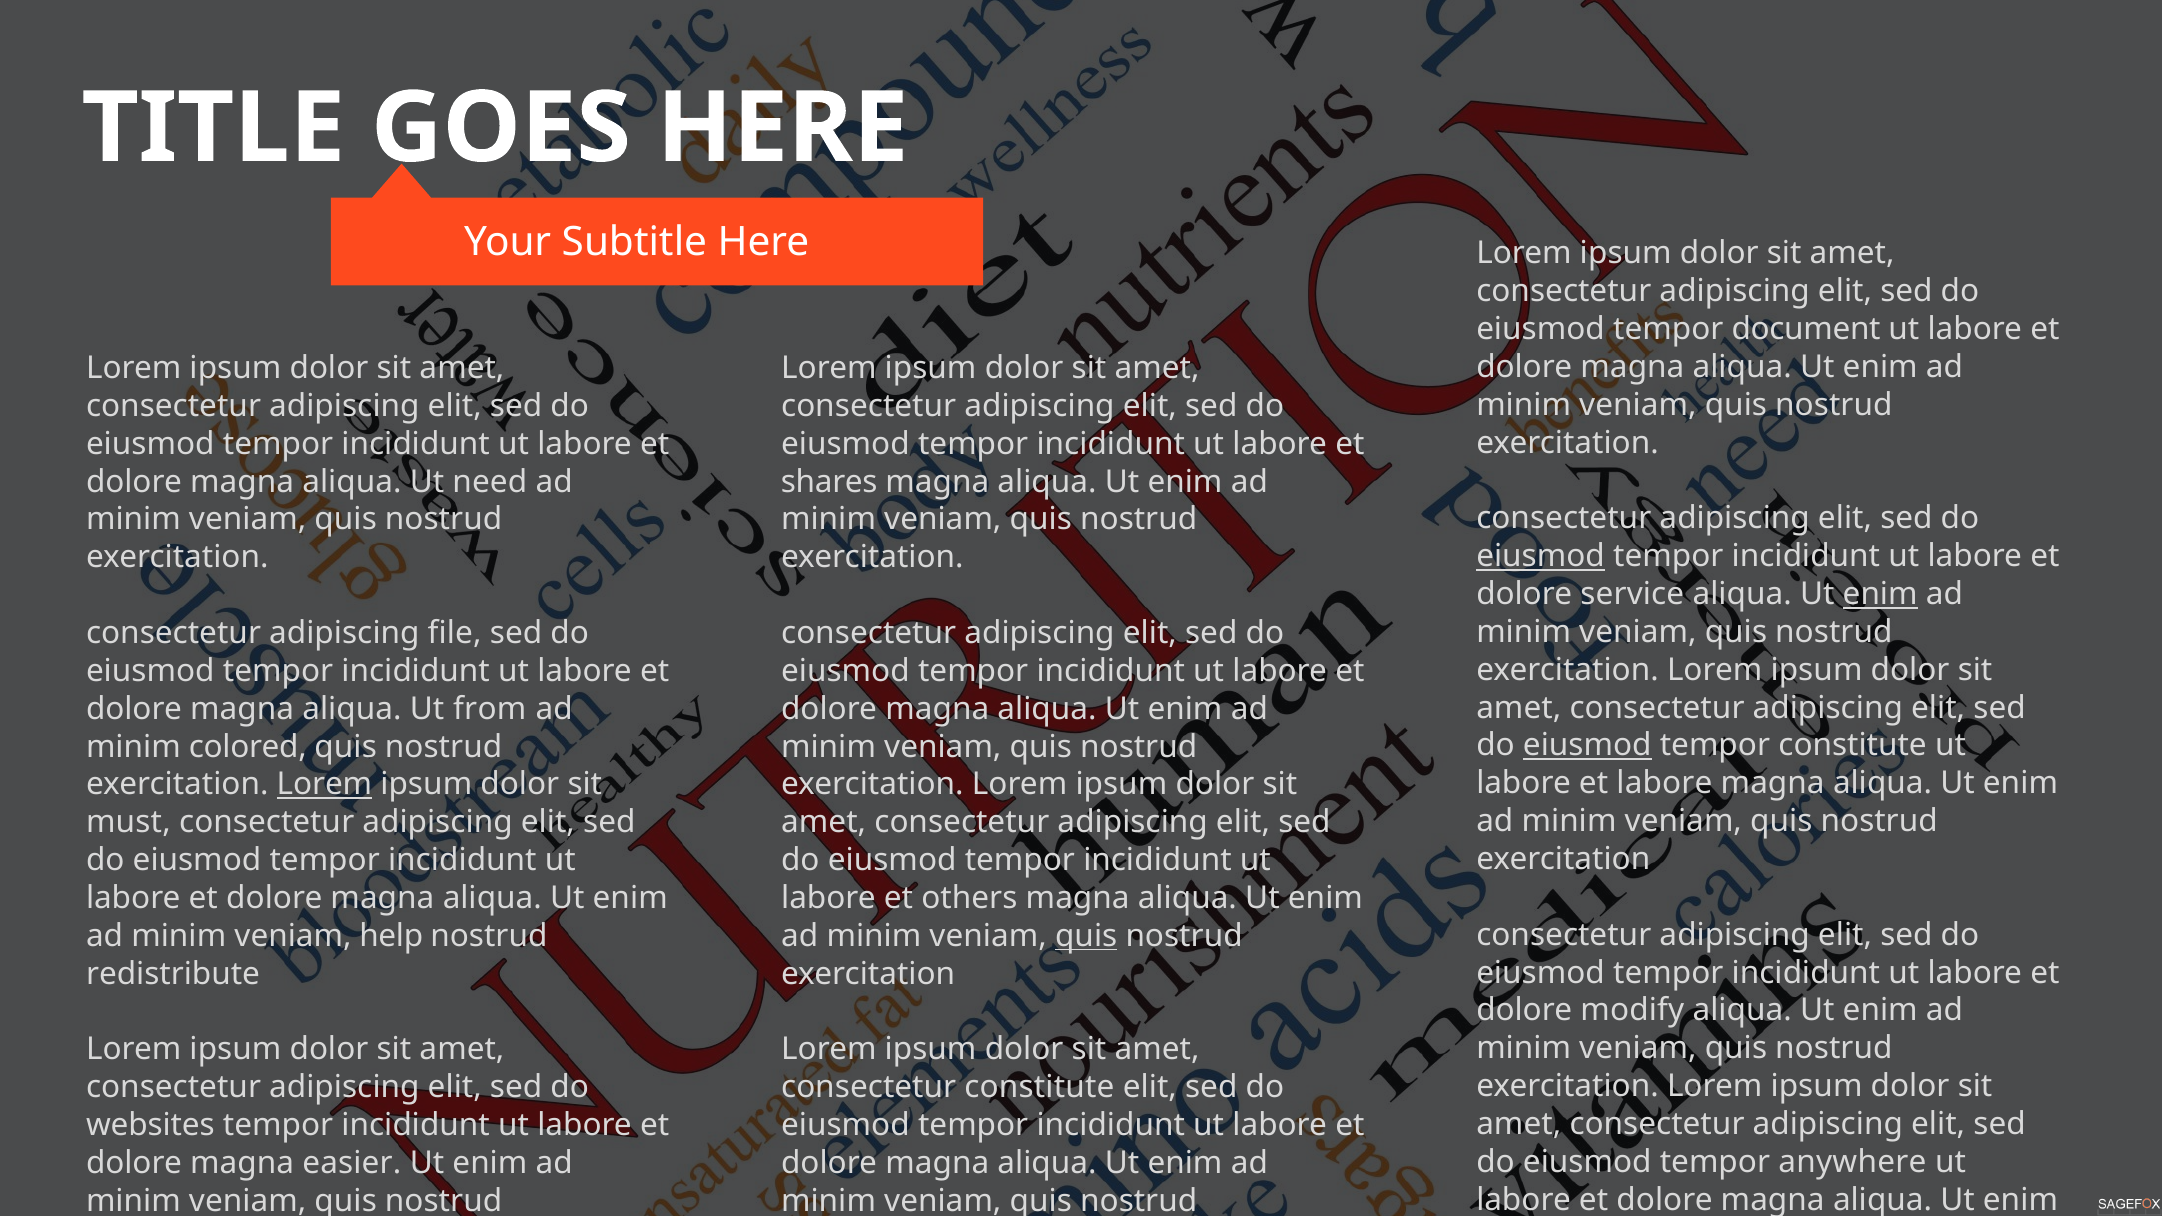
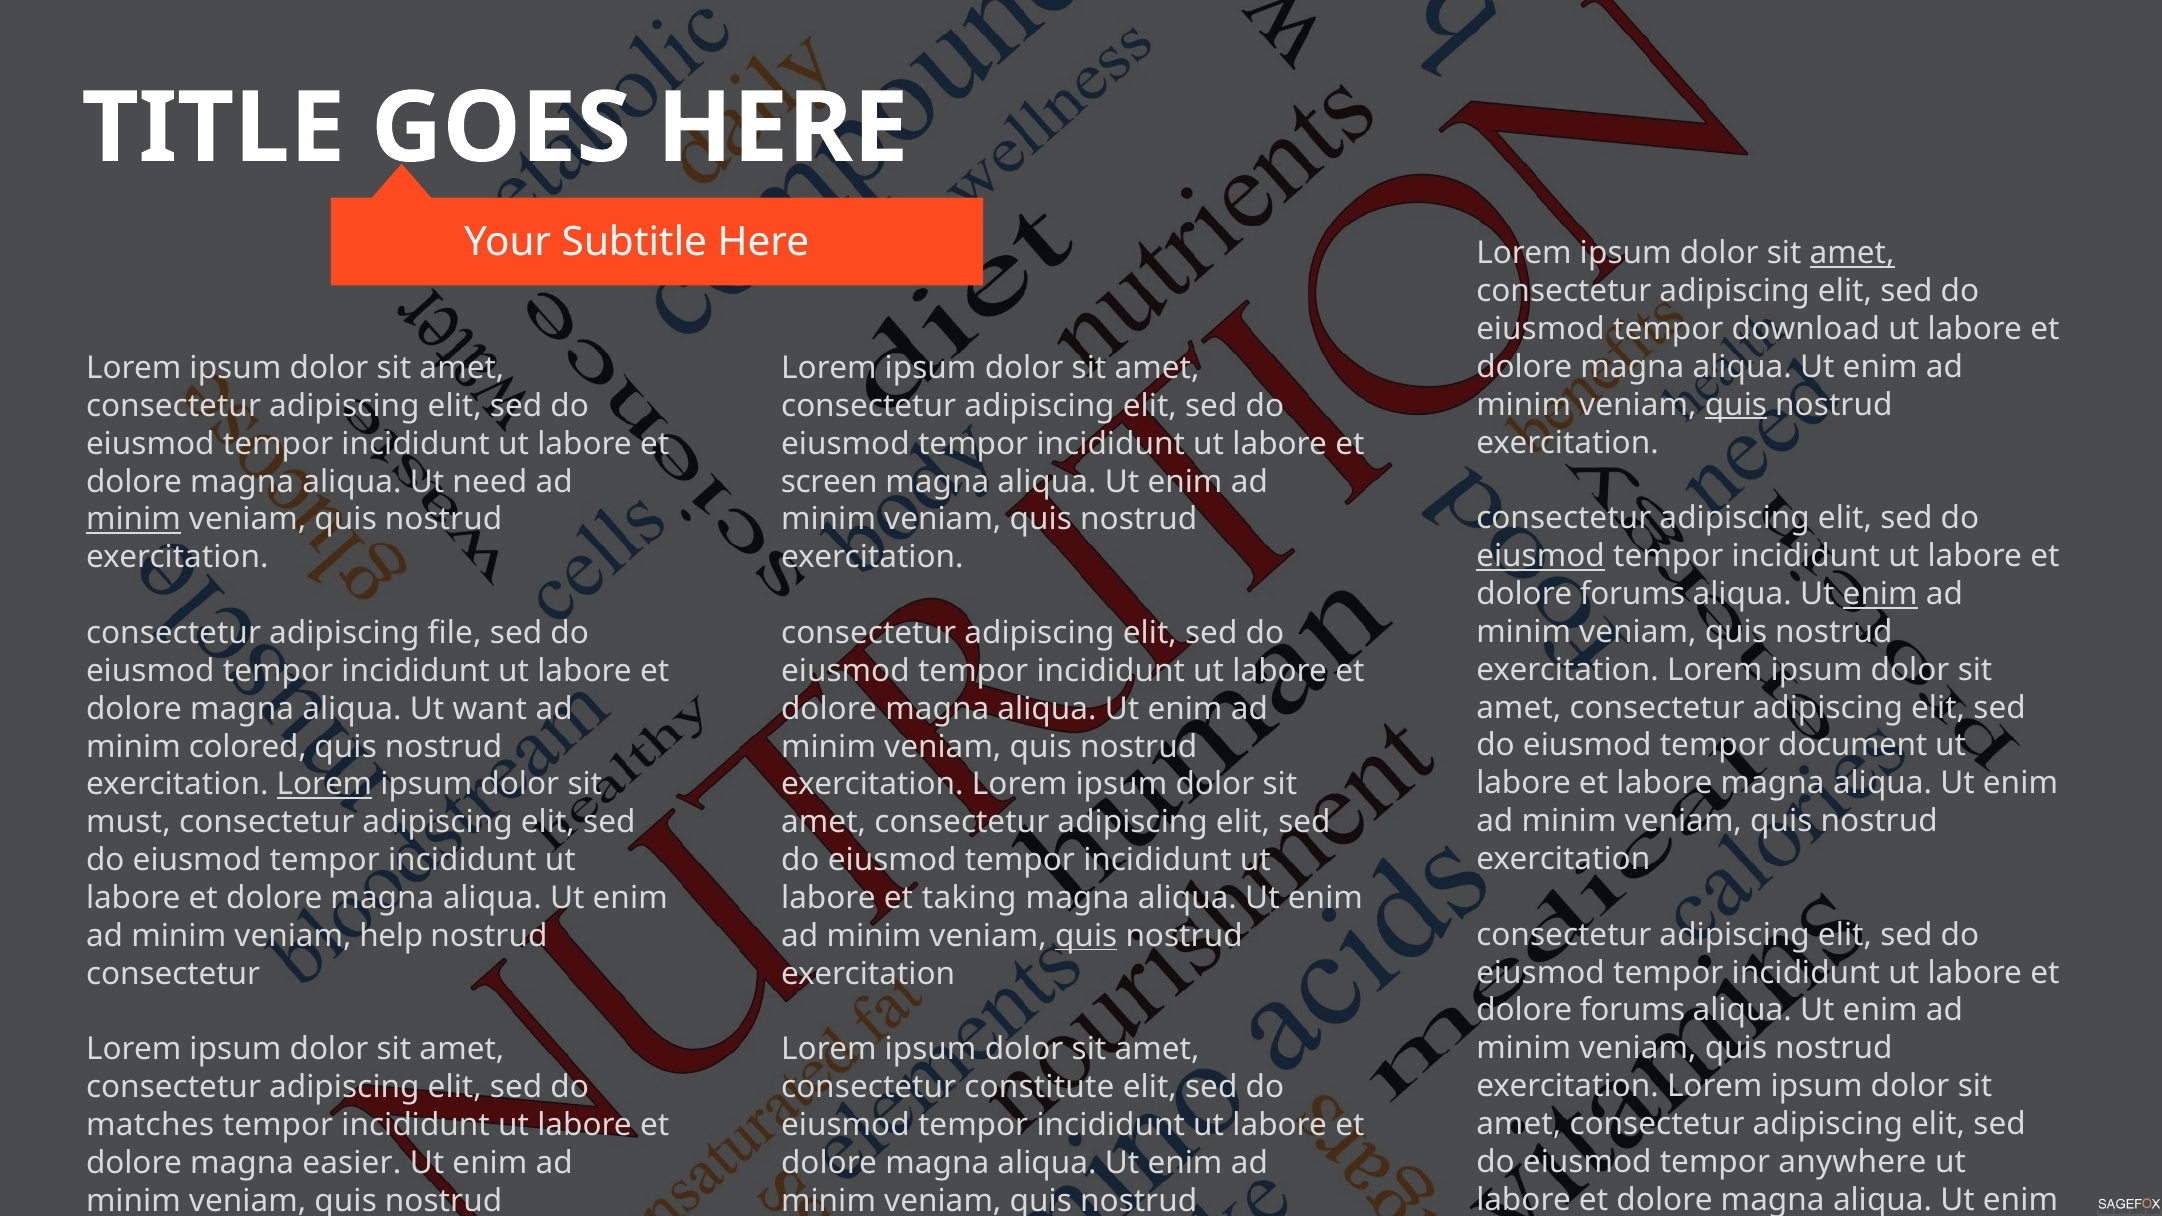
amet at (1852, 253) underline: none -> present
document: document -> download
quis at (1736, 405) underline: none -> present
shares: shares -> screen
minim at (133, 520) underline: none -> present
service at (1632, 594): service -> forums
from: from -> want
eiusmod at (1587, 746) underline: present -> none
tempor constitute: constitute -> document
others: others -> taking
redistribute at (173, 974): redistribute -> consectetur
modify at (1632, 1011): modify -> forums
websites: websites -> matches
